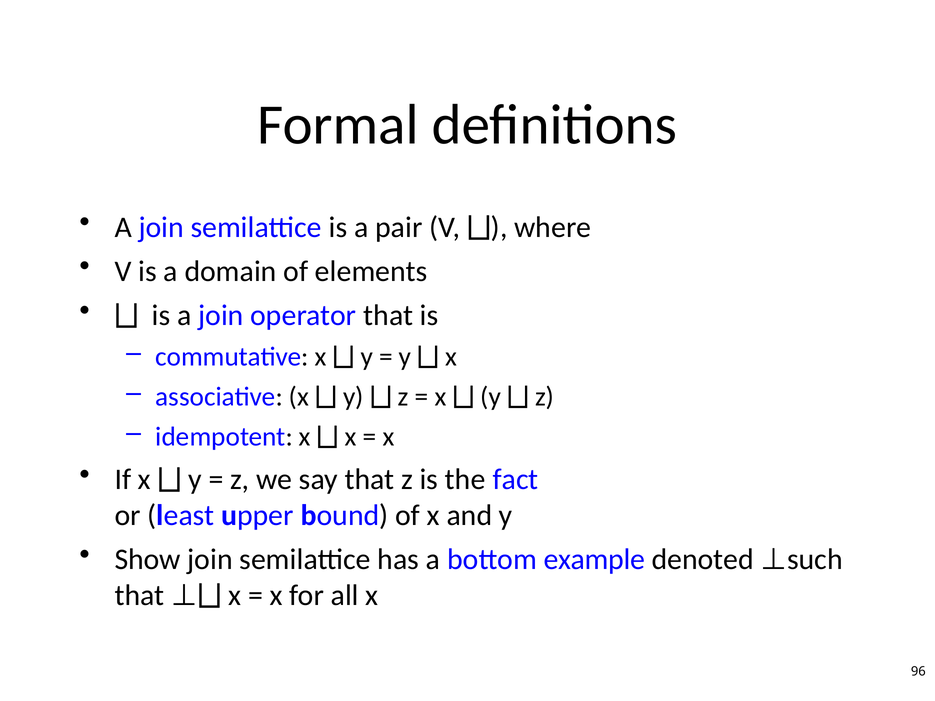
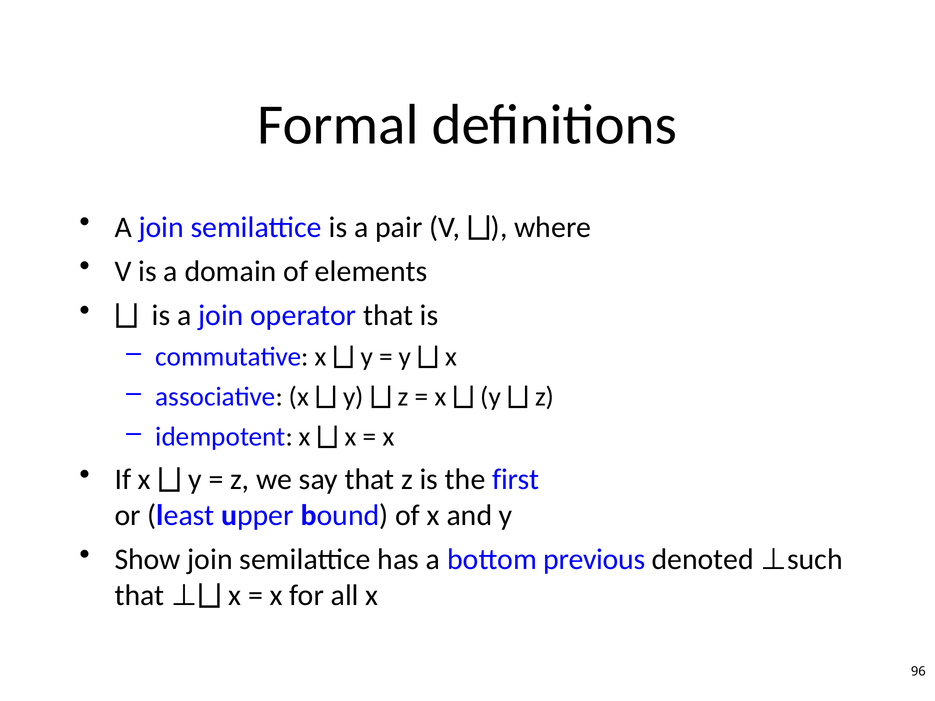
fact: fact -> first
example: example -> previous
